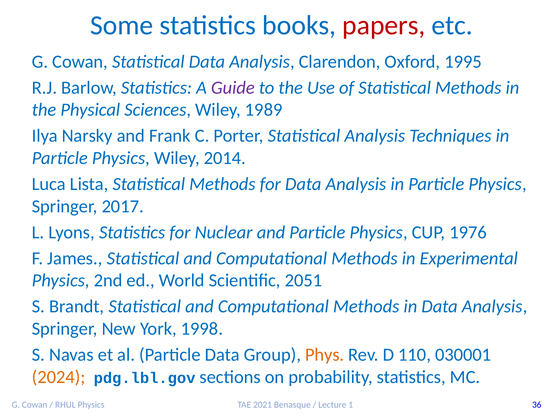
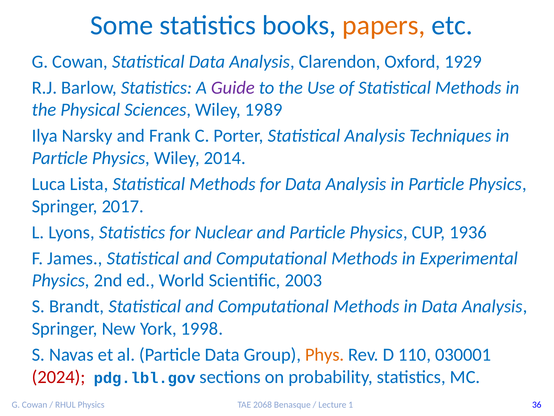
papers colour: red -> orange
1995: 1995 -> 1929
1976: 1976 -> 1936
2051: 2051 -> 2003
2024 colour: orange -> red
2021: 2021 -> 2068
